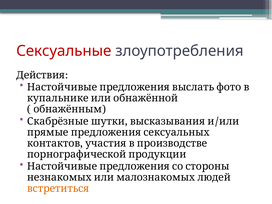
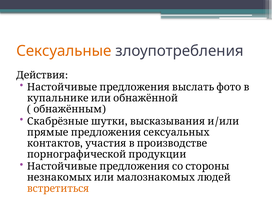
Сексуальные colour: red -> orange
